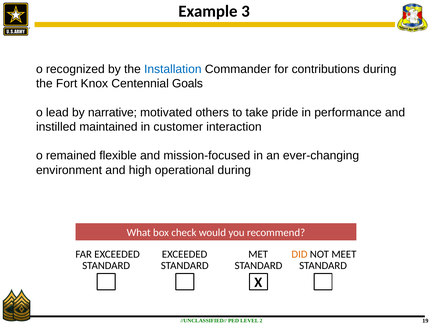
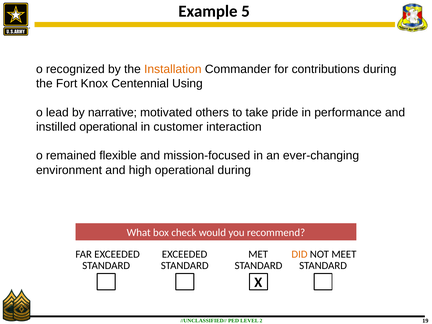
3: 3 -> 5
Installation colour: blue -> orange
Goals: Goals -> Using
instilled maintained: maintained -> operational
